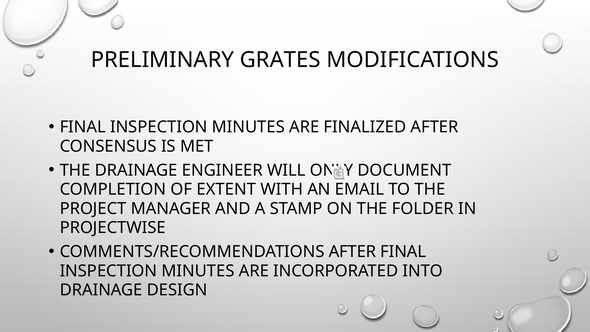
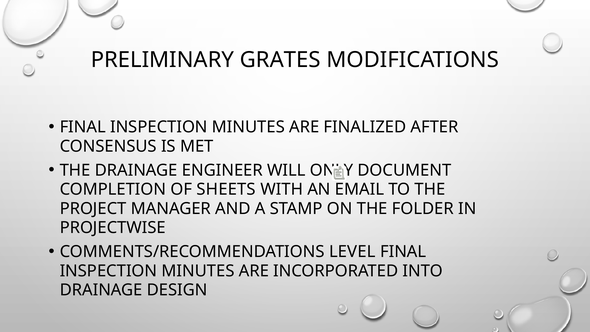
EXTENT: EXTENT -> SHEETS
COMMENTS/RECOMMENDATIONS AFTER: AFTER -> LEVEL
